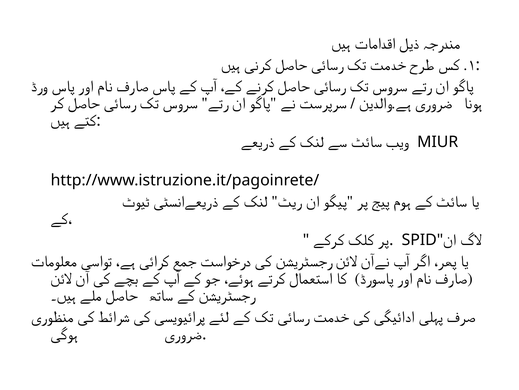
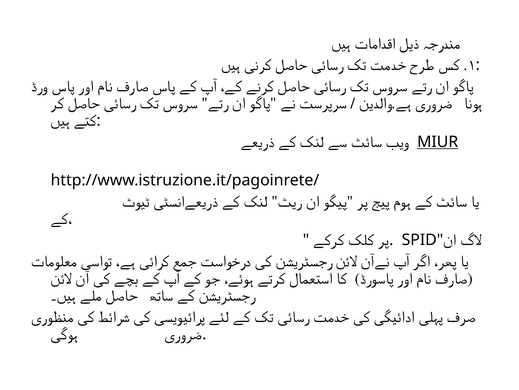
MIUR underline: none -> present
